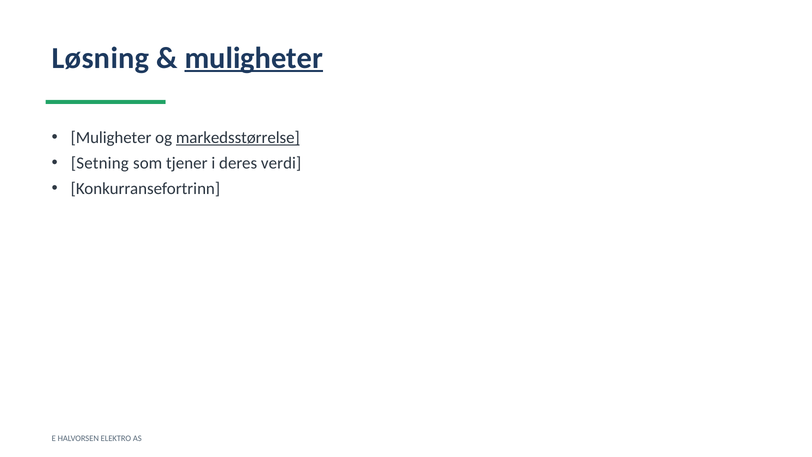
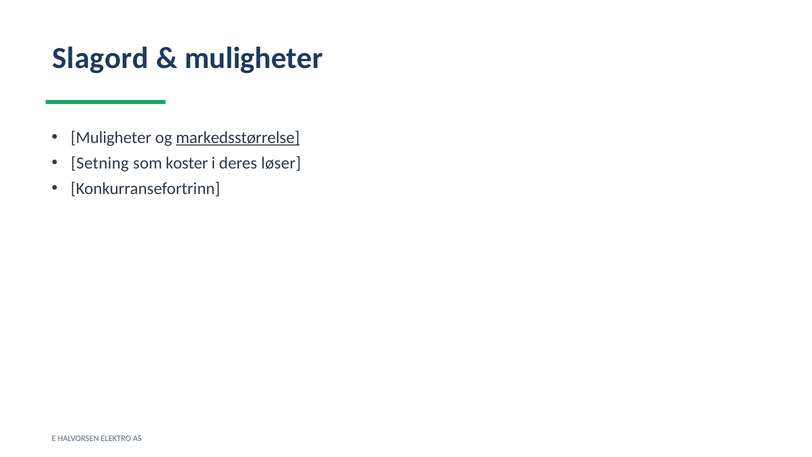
Løsning: Løsning -> Slagord
muligheter at (254, 58) underline: present -> none
tjener: tjener -> koster
verdi: verdi -> løser
